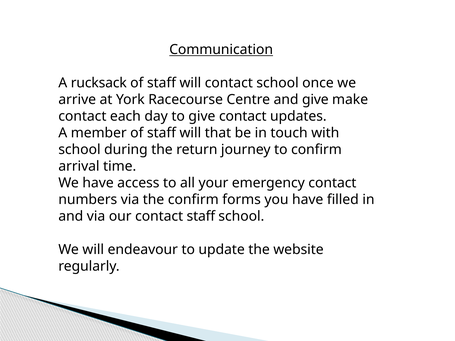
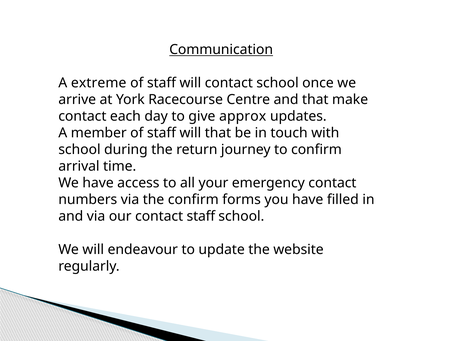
rucksack: rucksack -> extreme
and give: give -> that
give contact: contact -> approx
